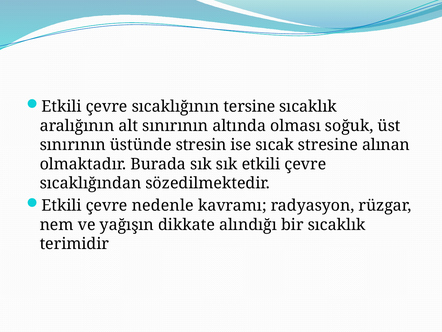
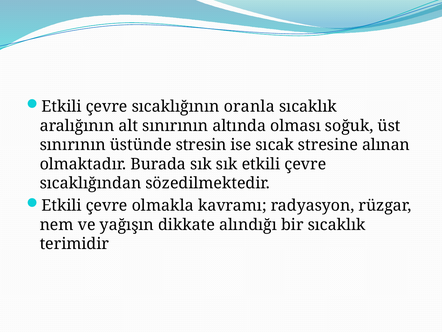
tersine: tersine -> oranla
nedenle: nedenle -> olmakla
